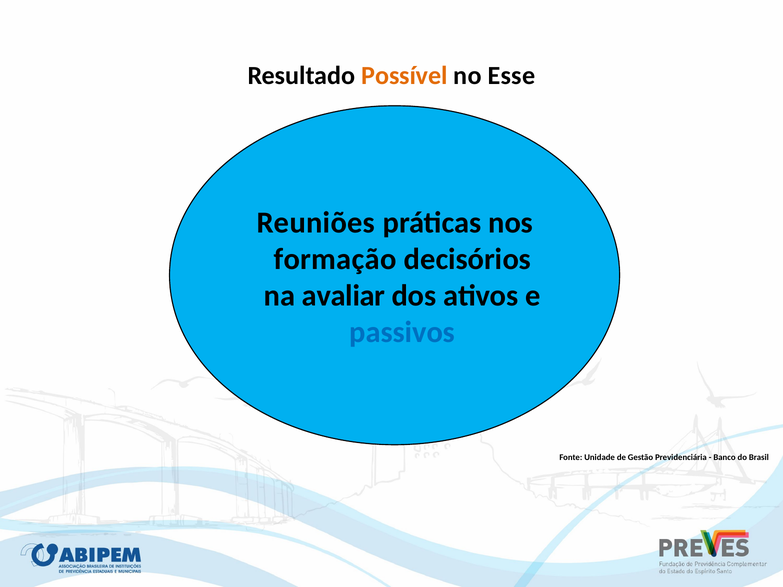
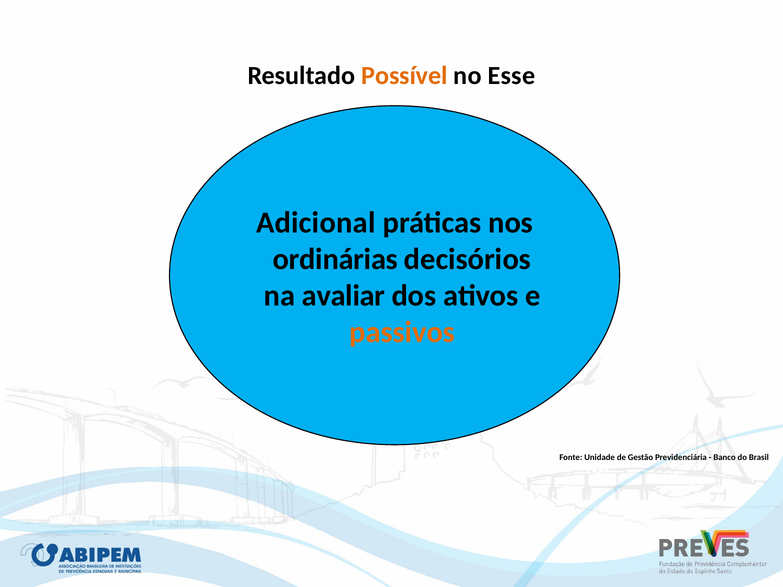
Reuniões: Reuniões -> Adicional
formação: formação -> ordinárias
passivos colour: blue -> orange
